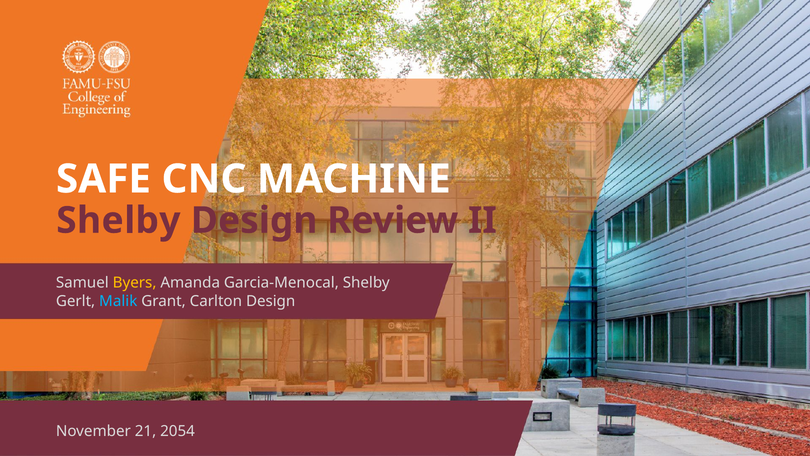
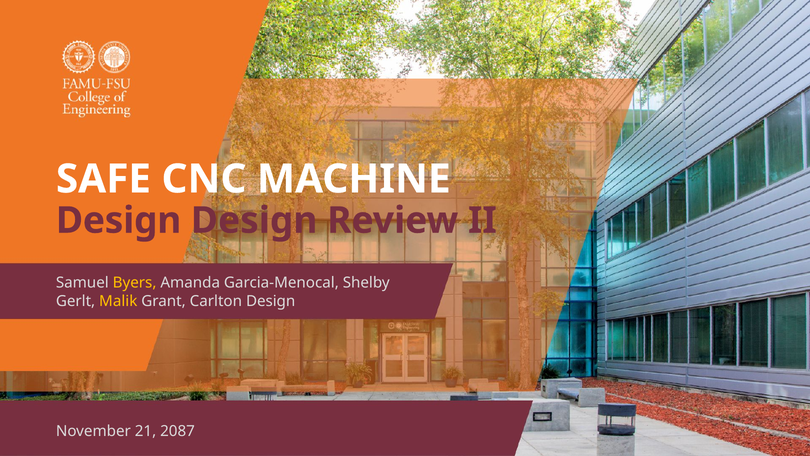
Shelby at (118, 220): Shelby -> Design
Malik colour: light blue -> yellow
2054: 2054 -> 2087
